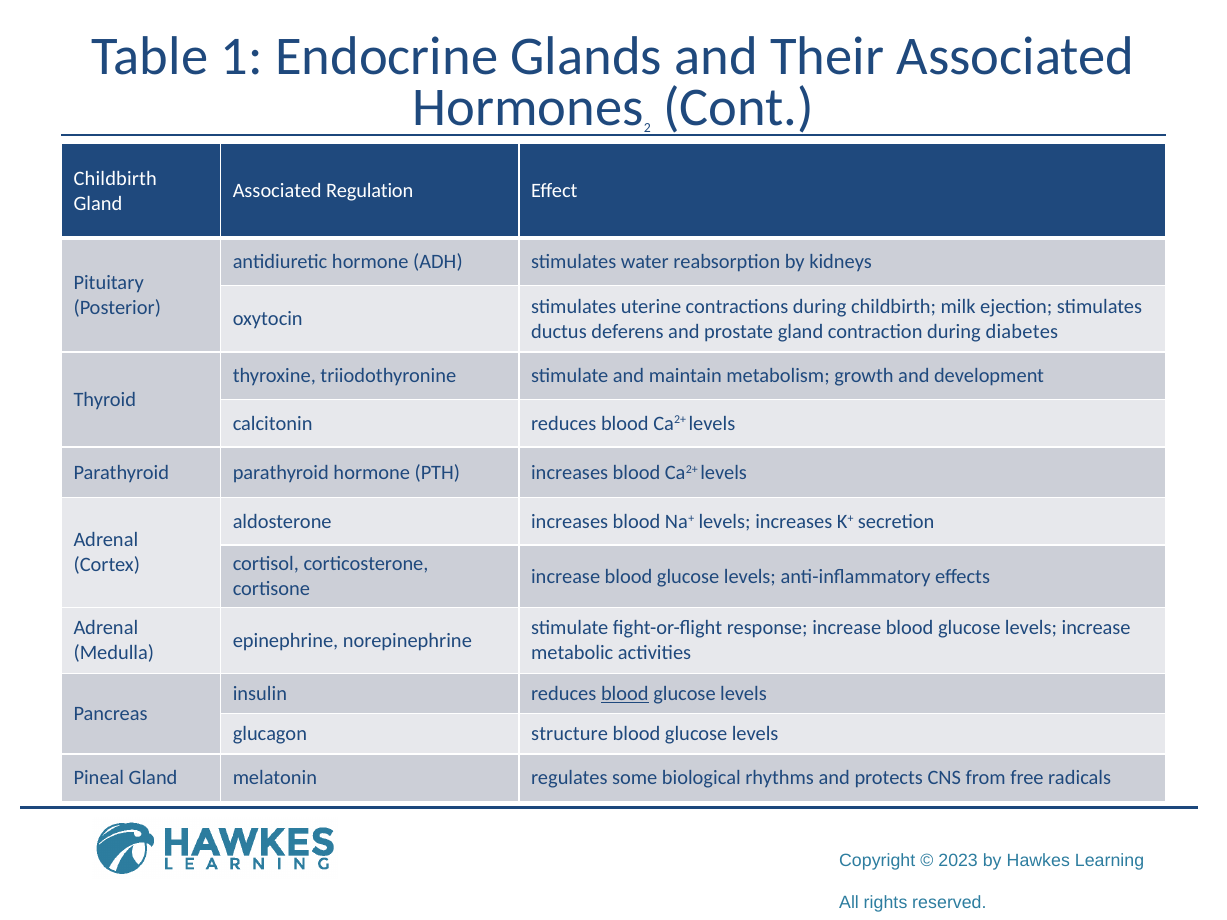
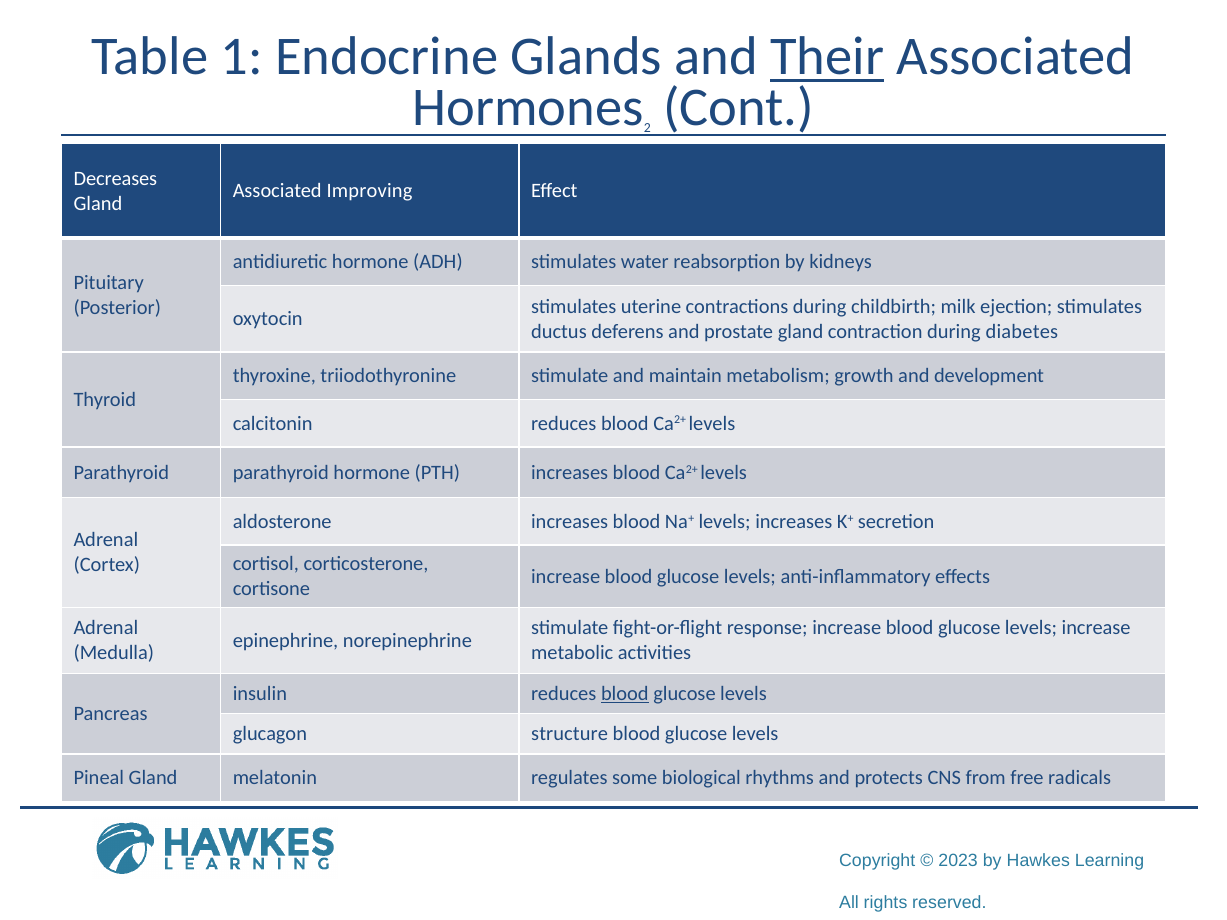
Their underline: none -> present
Childbirth at (115, 178): Childbirth -> Decreases
Regulation: Regulation -> Improving
